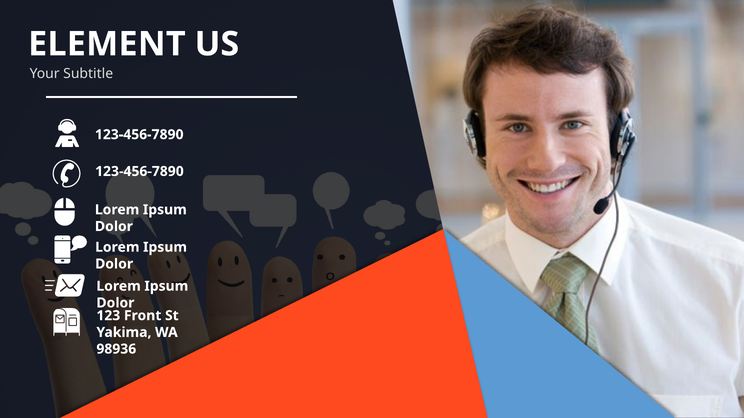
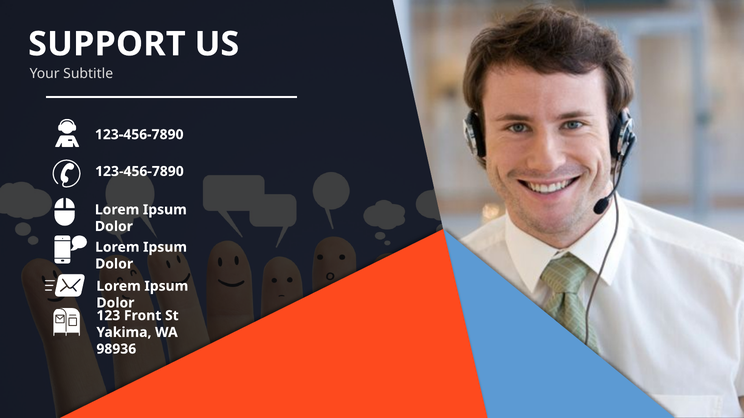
ELEMENT: ELEMENT -> SUPPORT
